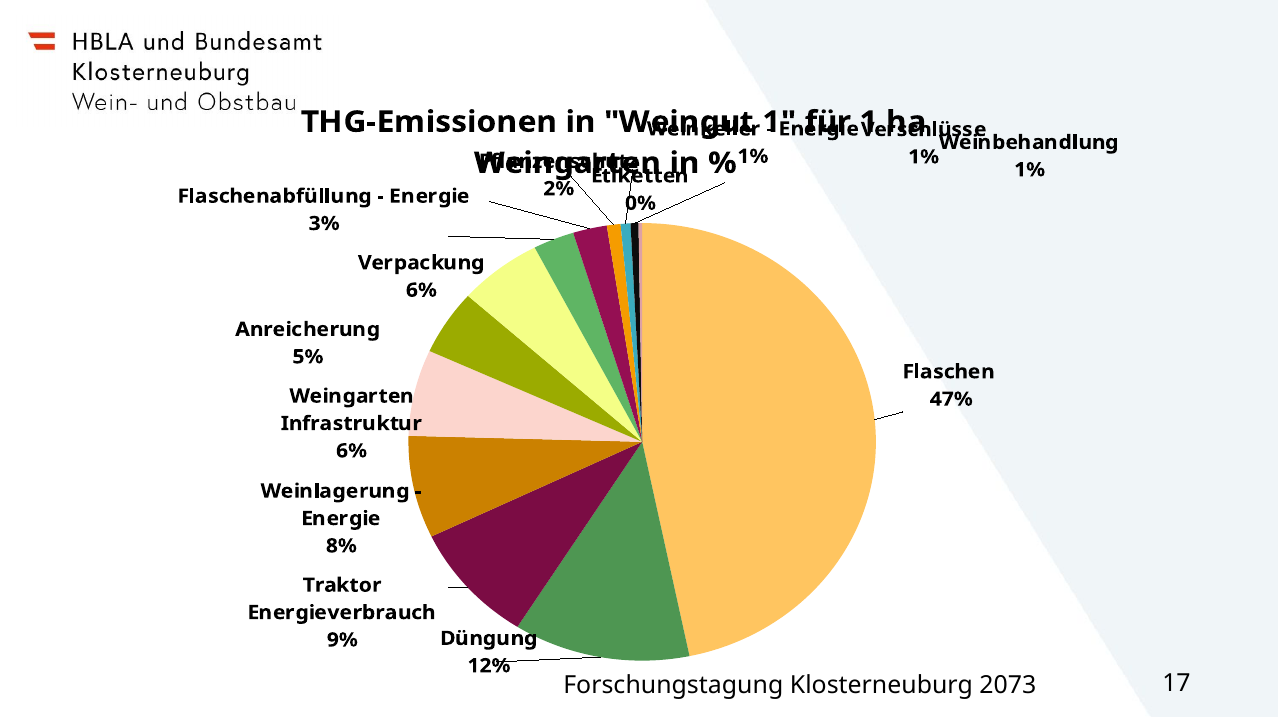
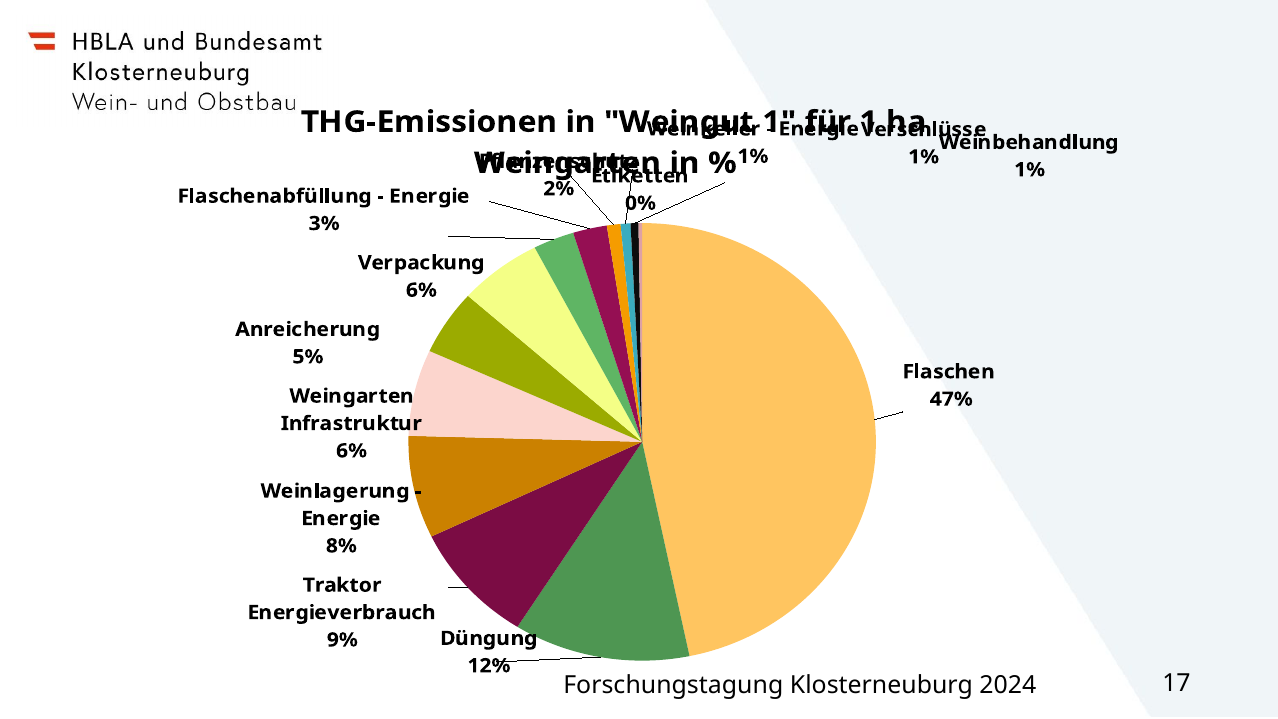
2073: 2073 -> 2024
